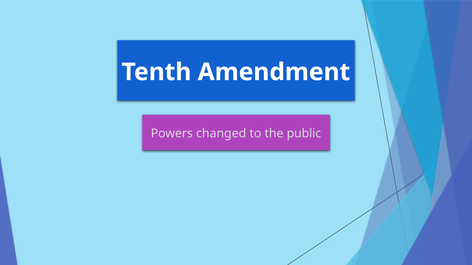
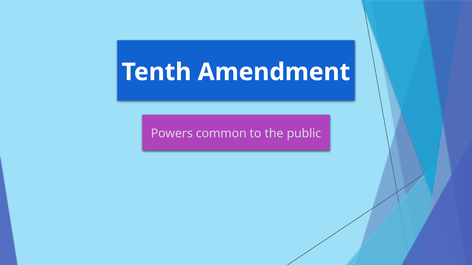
changed: changed -> common
